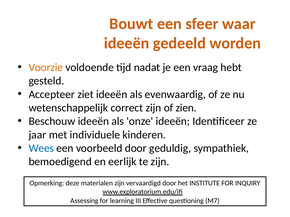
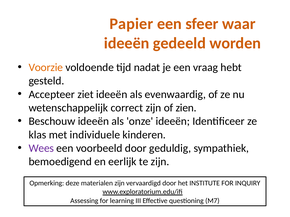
Bouwt: Bouwt -> Papier
jaar: jaar -> klas
Wees colour: blue -> purple
